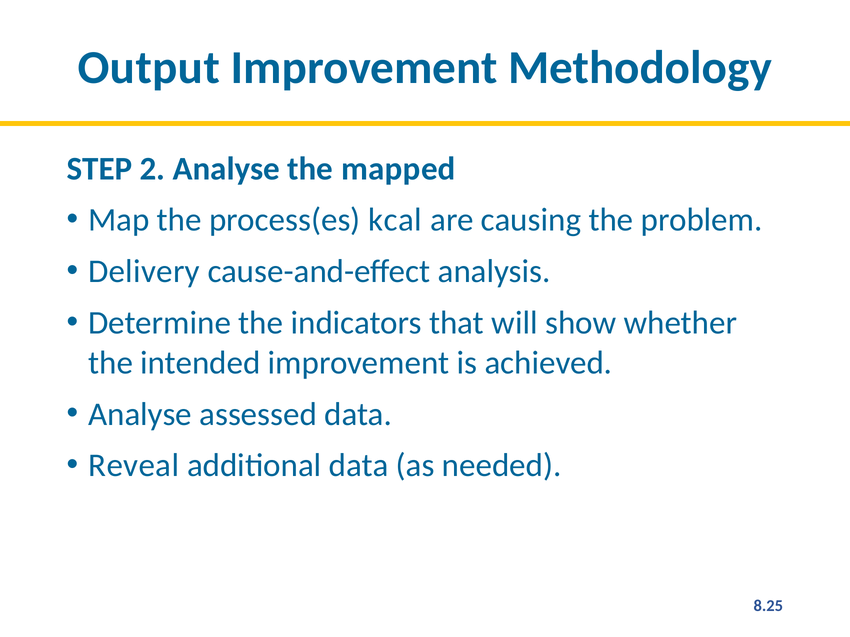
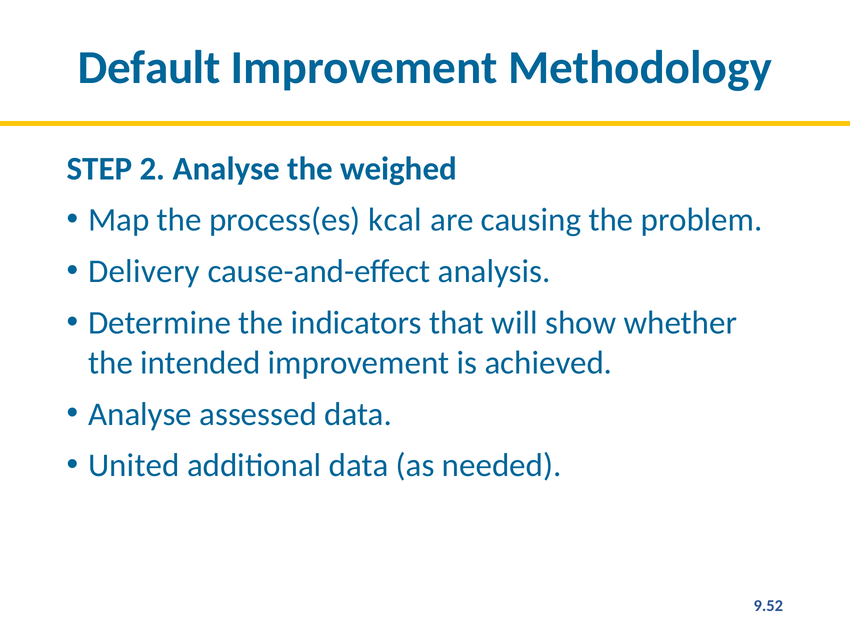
Output: Output -> Default
mapped: mapped -> weighed
Reveal: Reveal -> United
8.25: 8.25 -> 9.52
